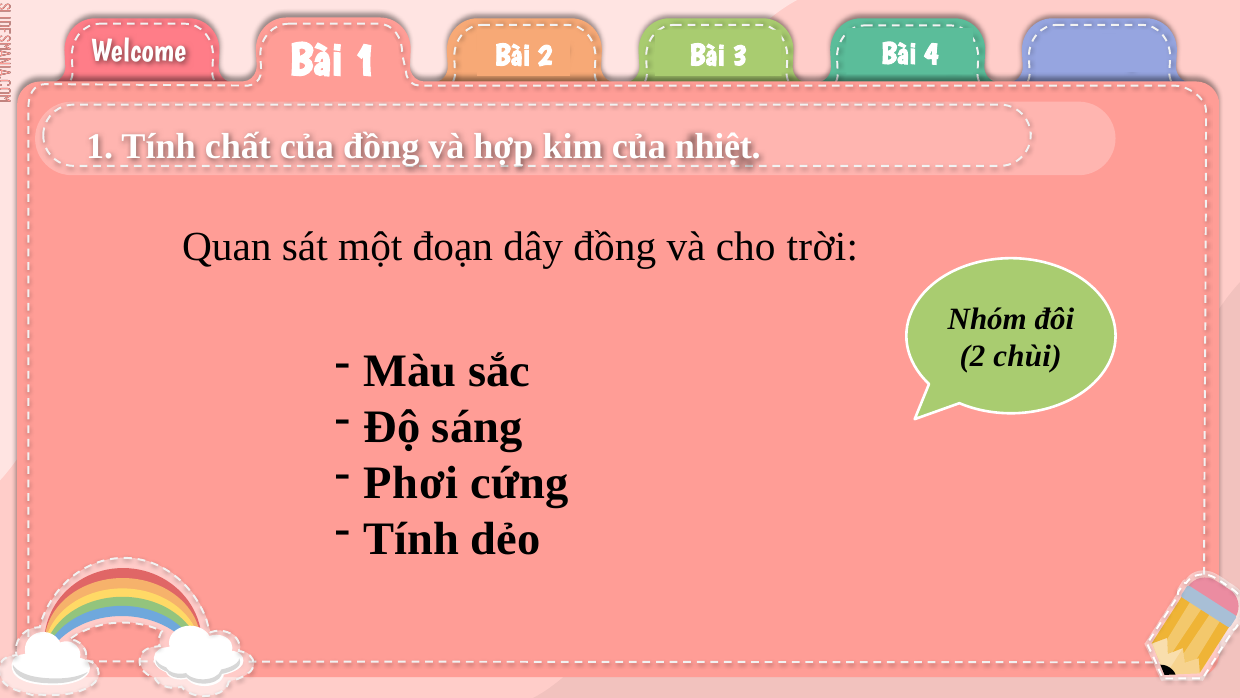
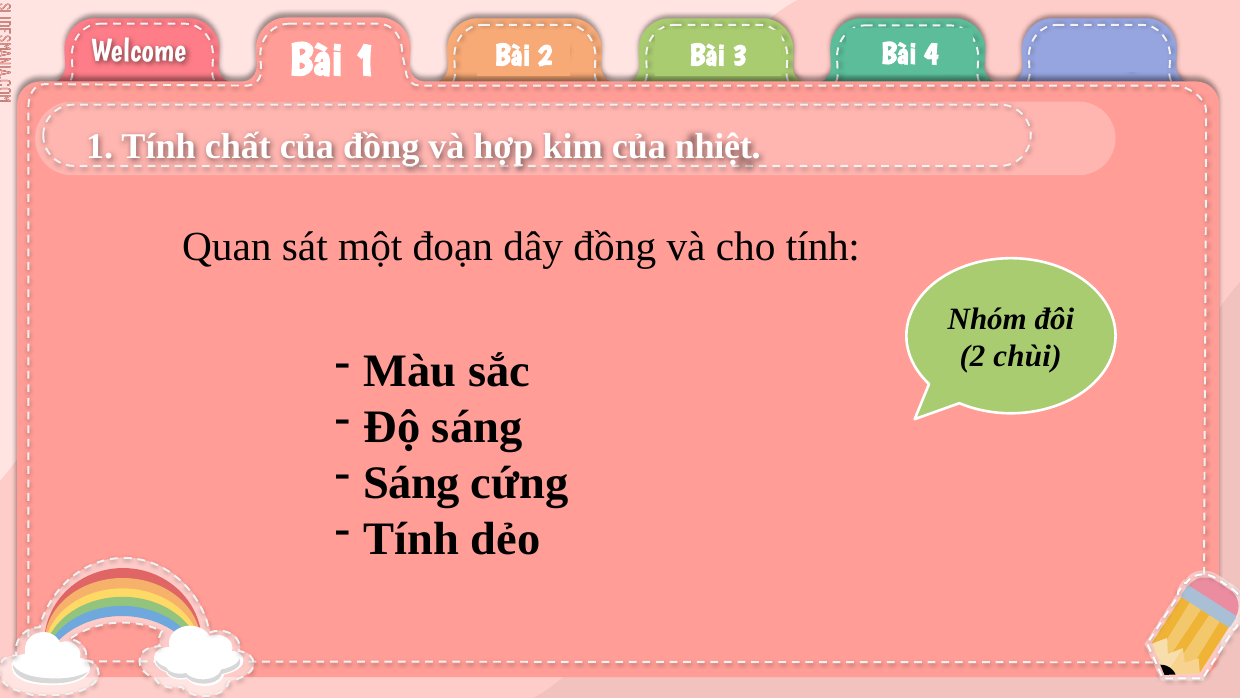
cho trời: trời -> tính
Phơi at (411, 483): Phơi -> Sáng
